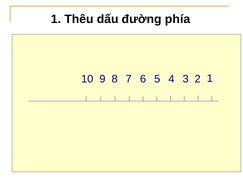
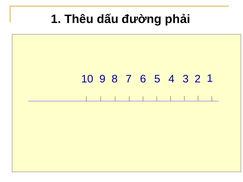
phía: phía -> phải
